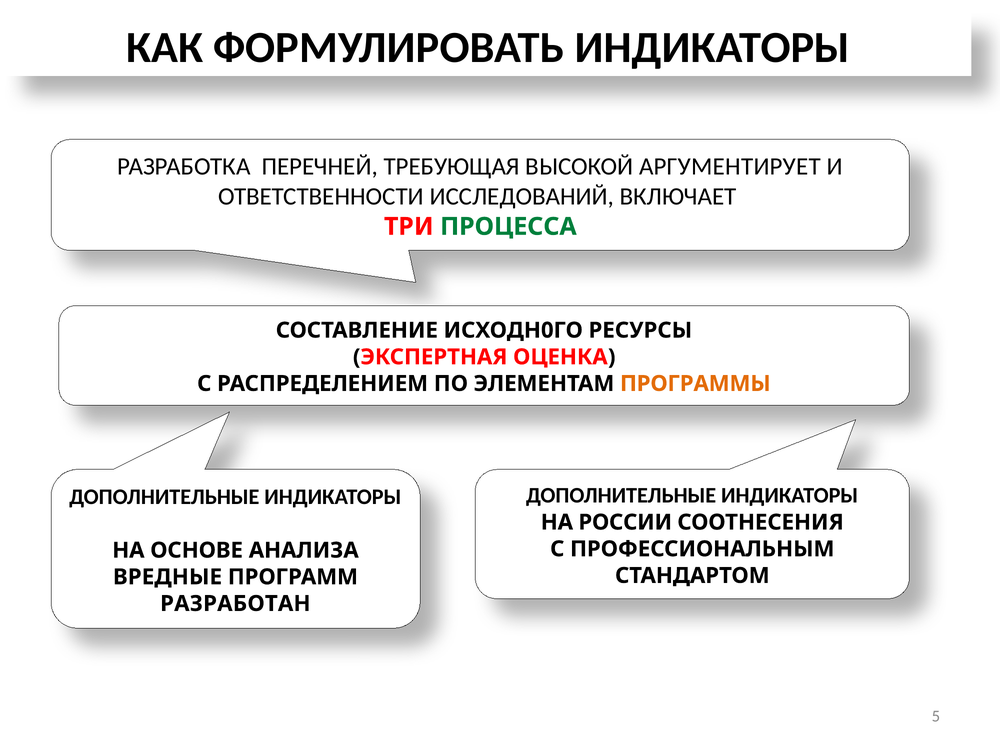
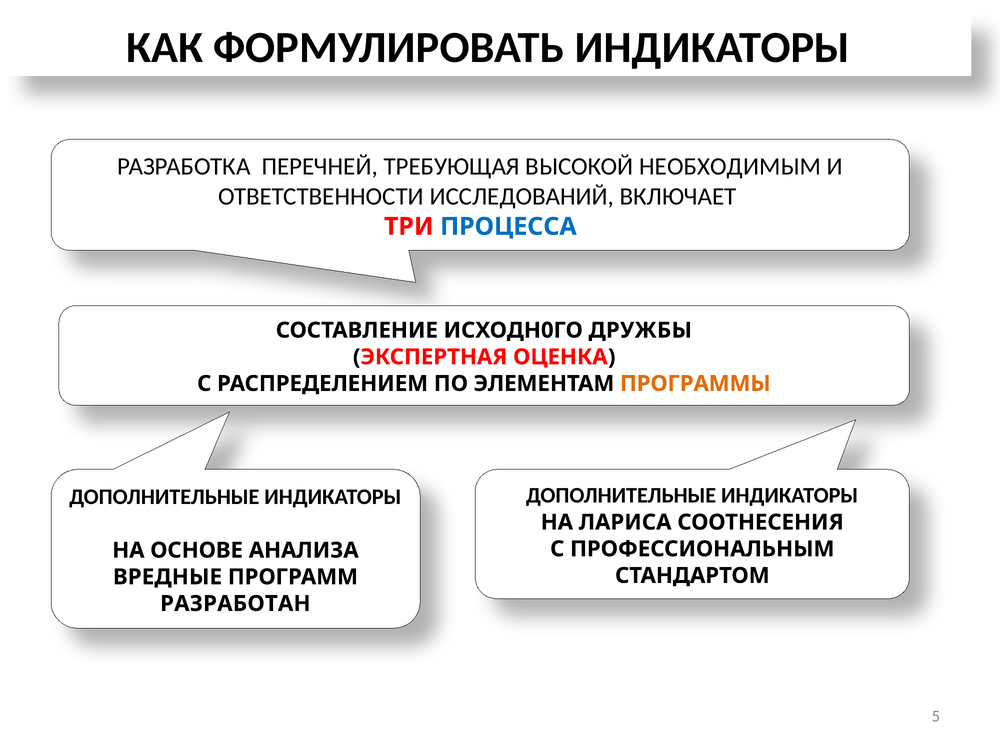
АРГУМЕНТИРУЕТ: АРГУМЕНТИРУЕТ -> НЕОБХОДИМЫМ
ПРОЦЕССА colour: green -> blue
РЕСУРСЫ: РЕСУРСЫ -> ДРУЖБЫ
РОССИИ: РОССИИ -> ЛАРИСА
